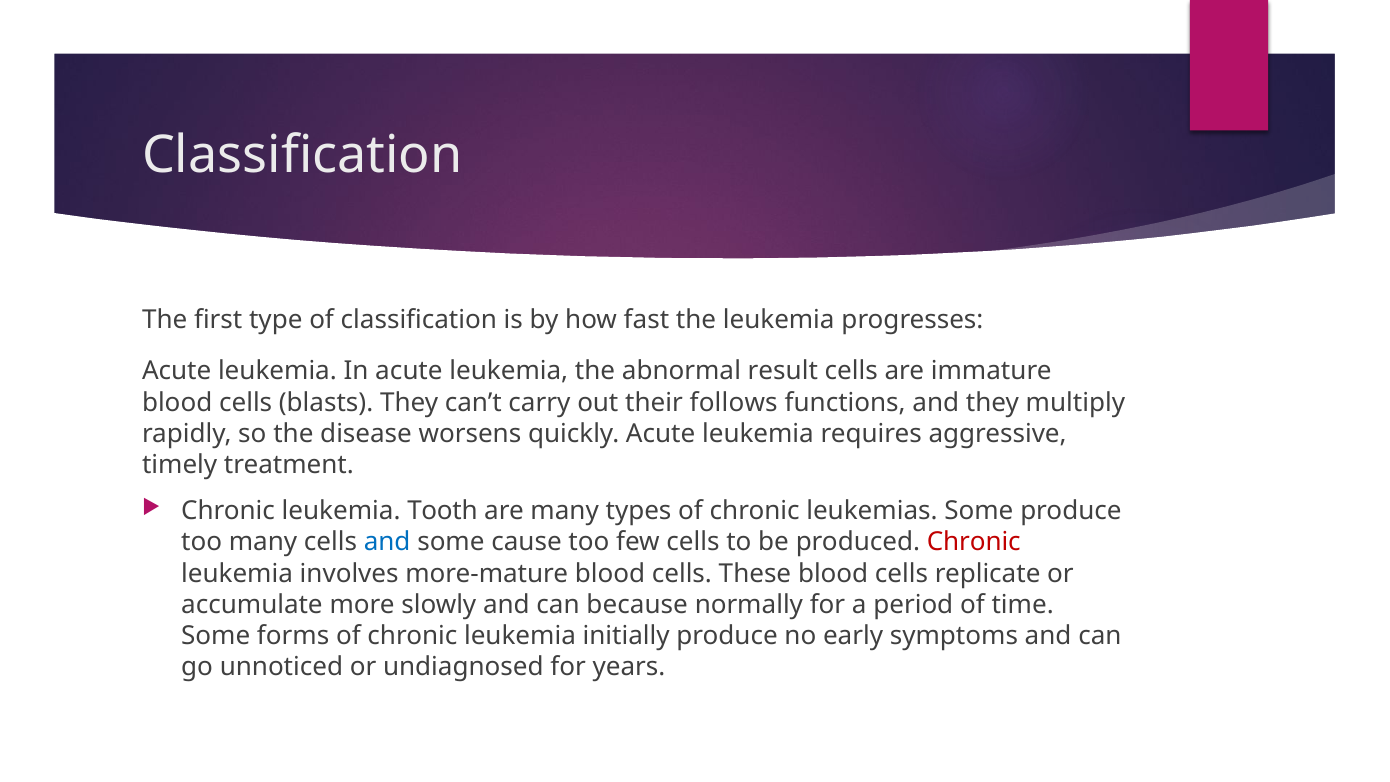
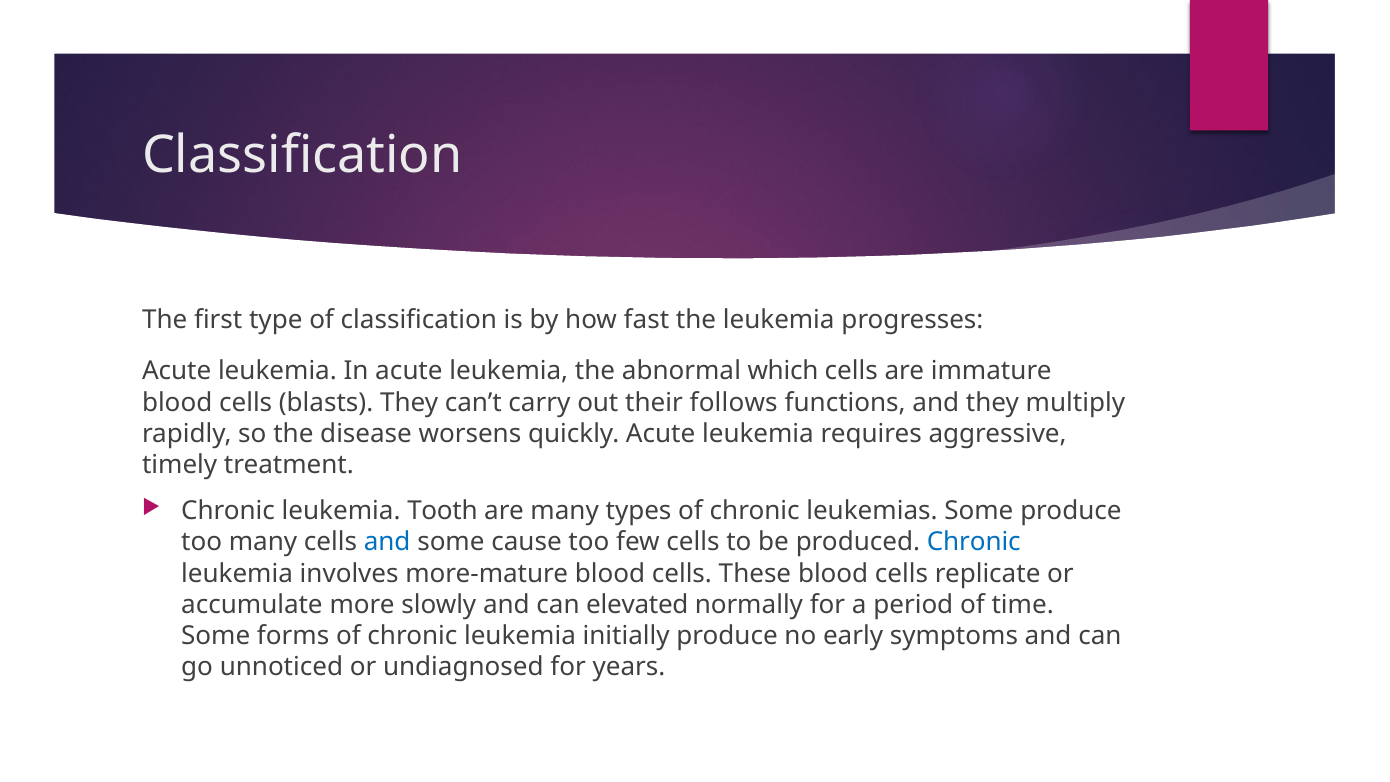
result: result -> which
Chronic at (974, 542) colour: red -> blue
because: because -> elevated
